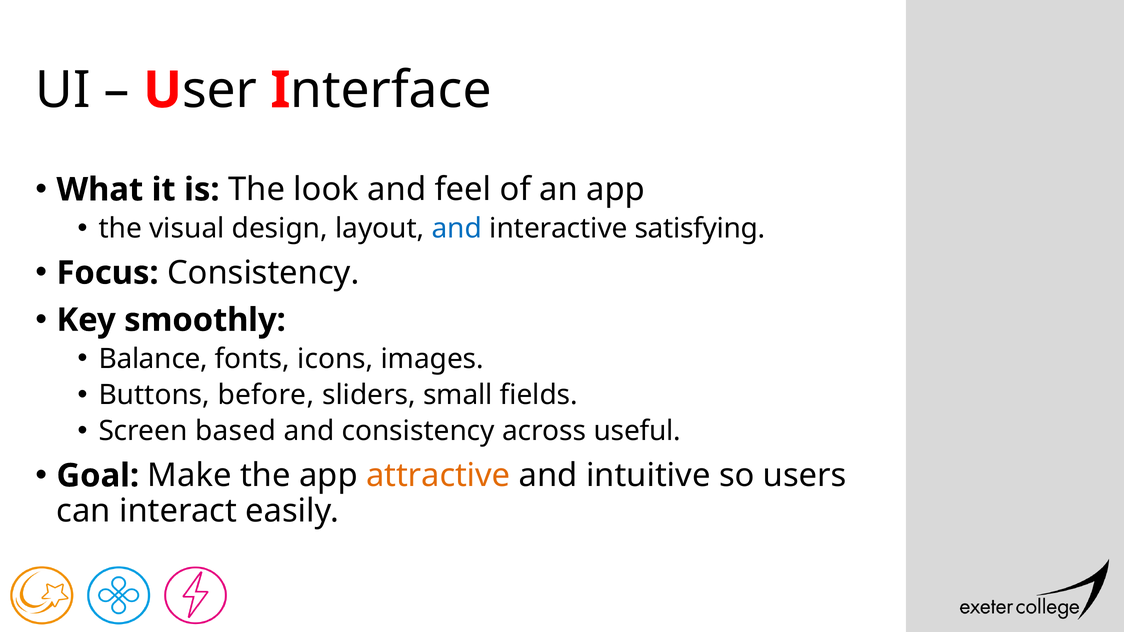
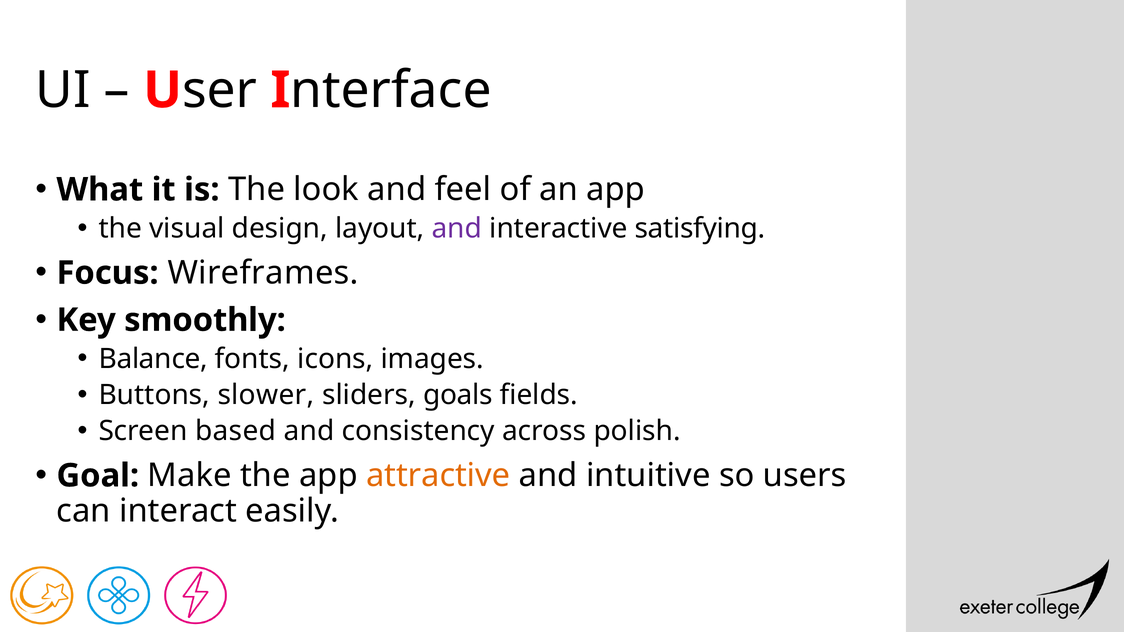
and at (457, 228) colour: blue -> purple
Focus Consistency: Consistency -> Wireframes
before: before -> slower
small: small -> goals
useful: useful -> polish
